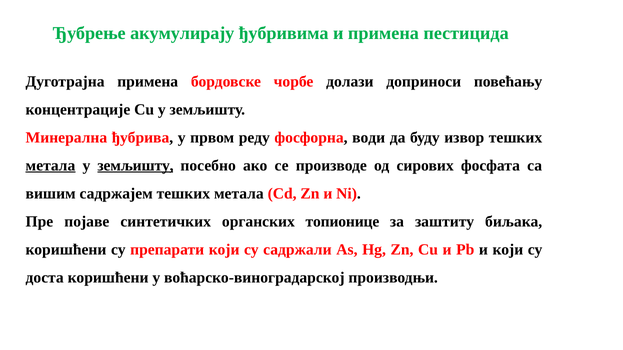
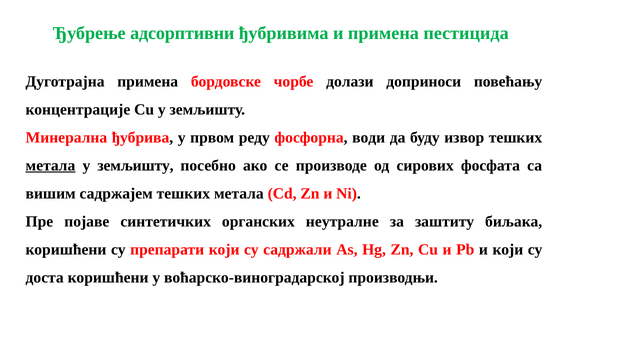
акумулирају: акумулирају -> адсорптивни
земљишту at (136, 166) underline: present -> none
топионице: топионице -> неутралне
